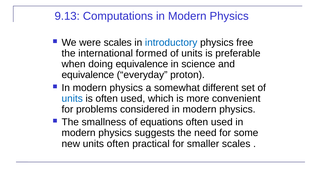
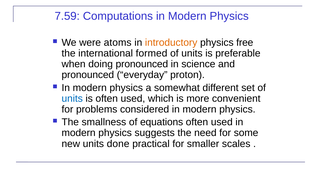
9.13: 9.13 -> 7.59
were scales: scales -> atoms
introductory colour: blue -> orange
doing equivalence: equivalence -> pronounced
equivalence at (88, 75): equivalence -> pronounced
units often: often -> done
